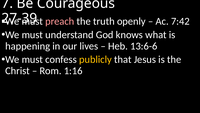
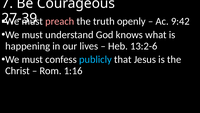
7:42: 7:42 -> 9:42
13:6-6: 13:6-6 -> 13:2-6
publicly colour: yellow -> light blue
